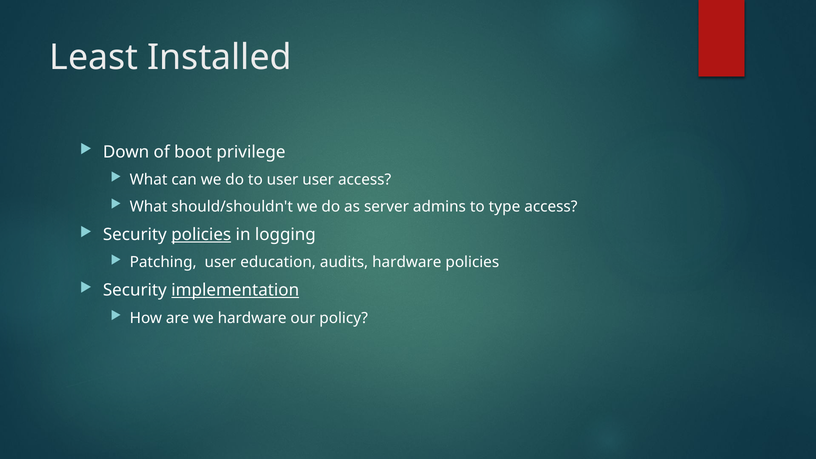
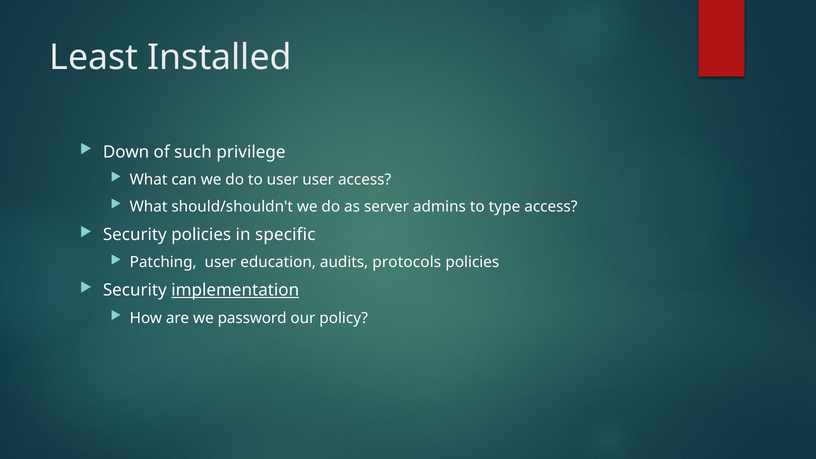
boot: boot -> such
policies at (201, 235) underline: present -> none
logging: logging -> specific
audits hardware: hardware -> protocols
we hardware: hardware -> password
